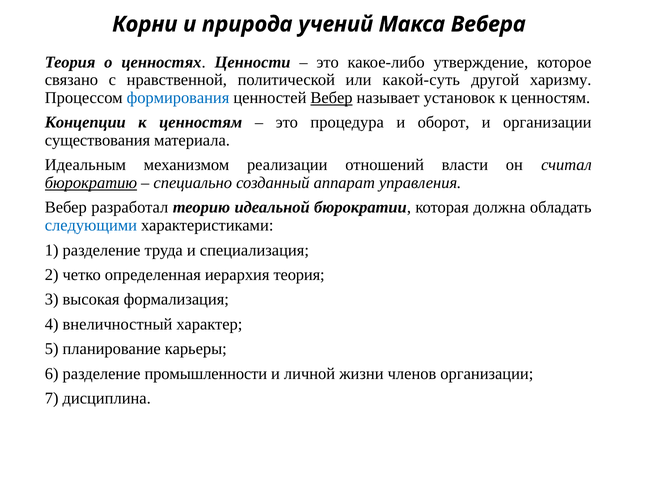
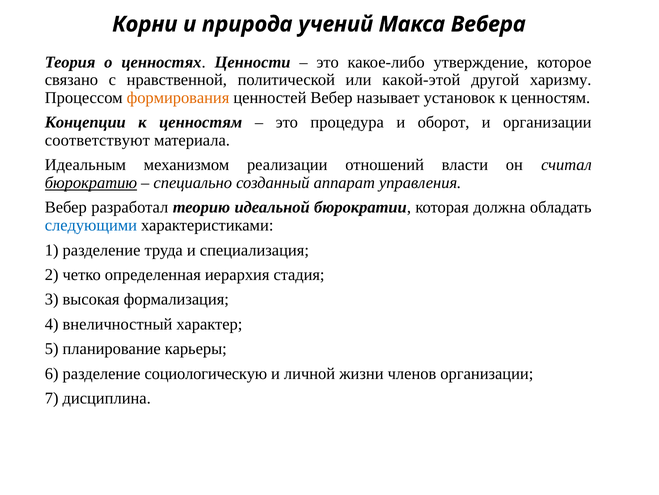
какой-суть: какой-суть -> какой-этой
формирования colour: blue -> orange
Вебер at (332, 98) underline: present -> none
существования: существования -> соответствуют
иерархия теория: теория -> стадия
промышленности: промышленности -> социологическую
